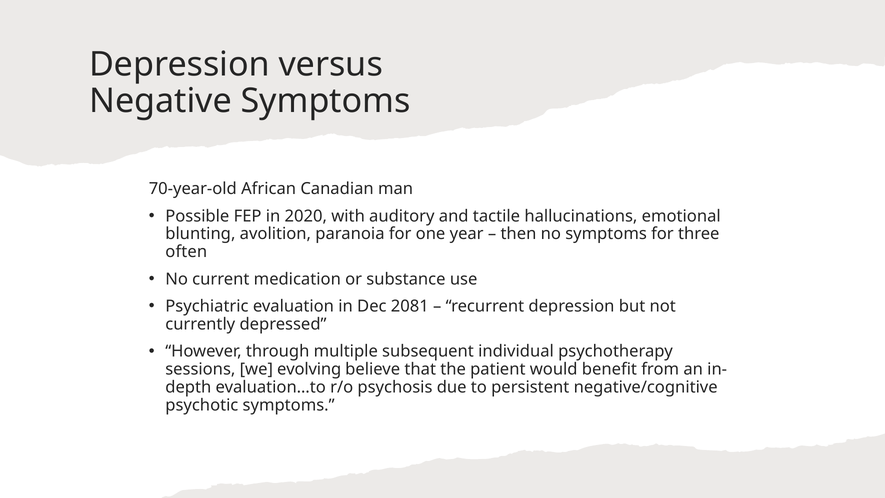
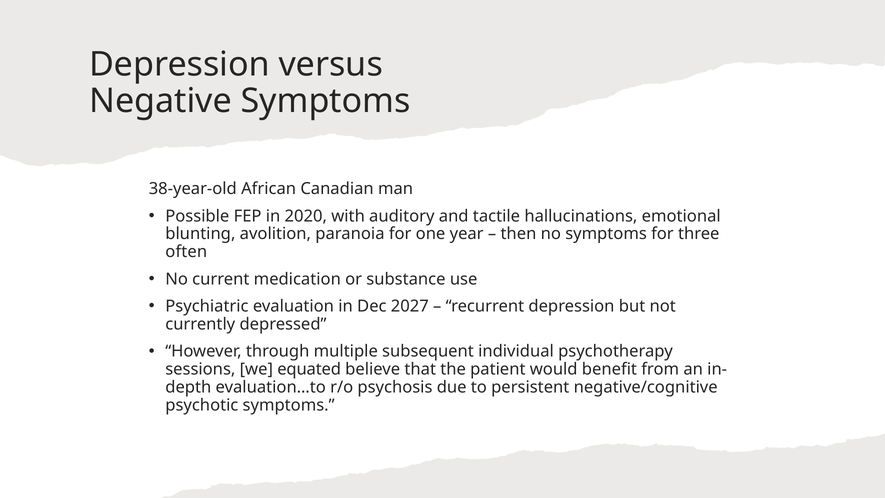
70-year-old: 70-year-old -> 38-year-old
2081: 2081 -> 2027
evolving: evolving -> equated
